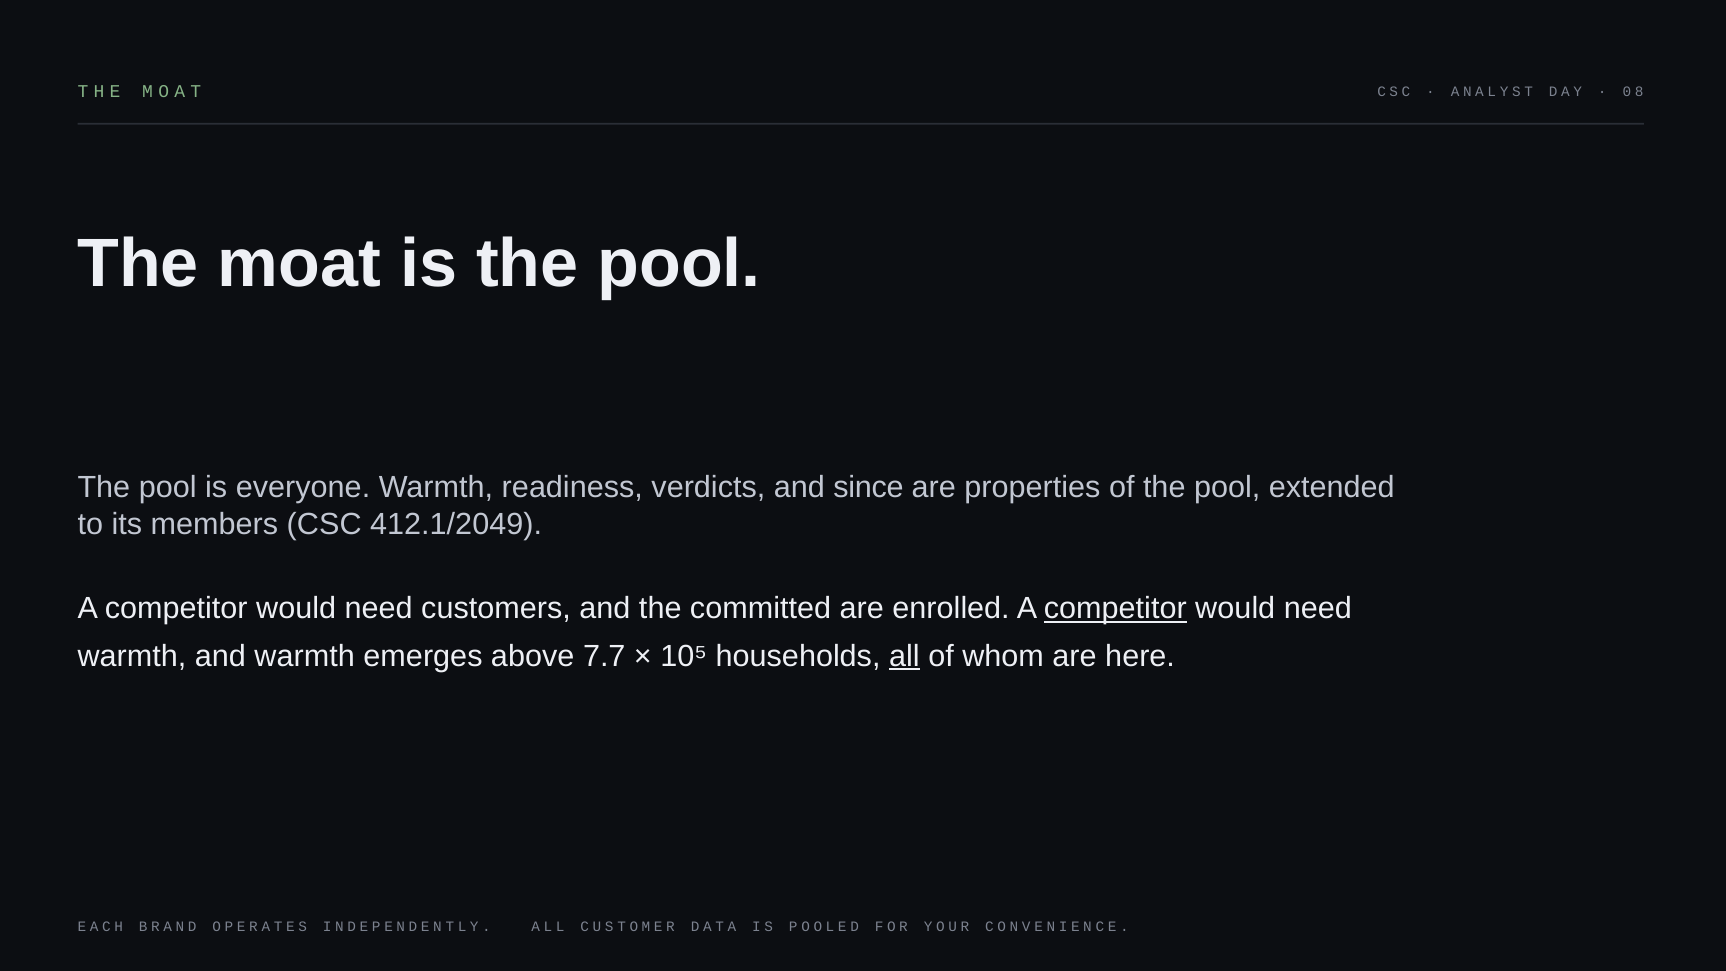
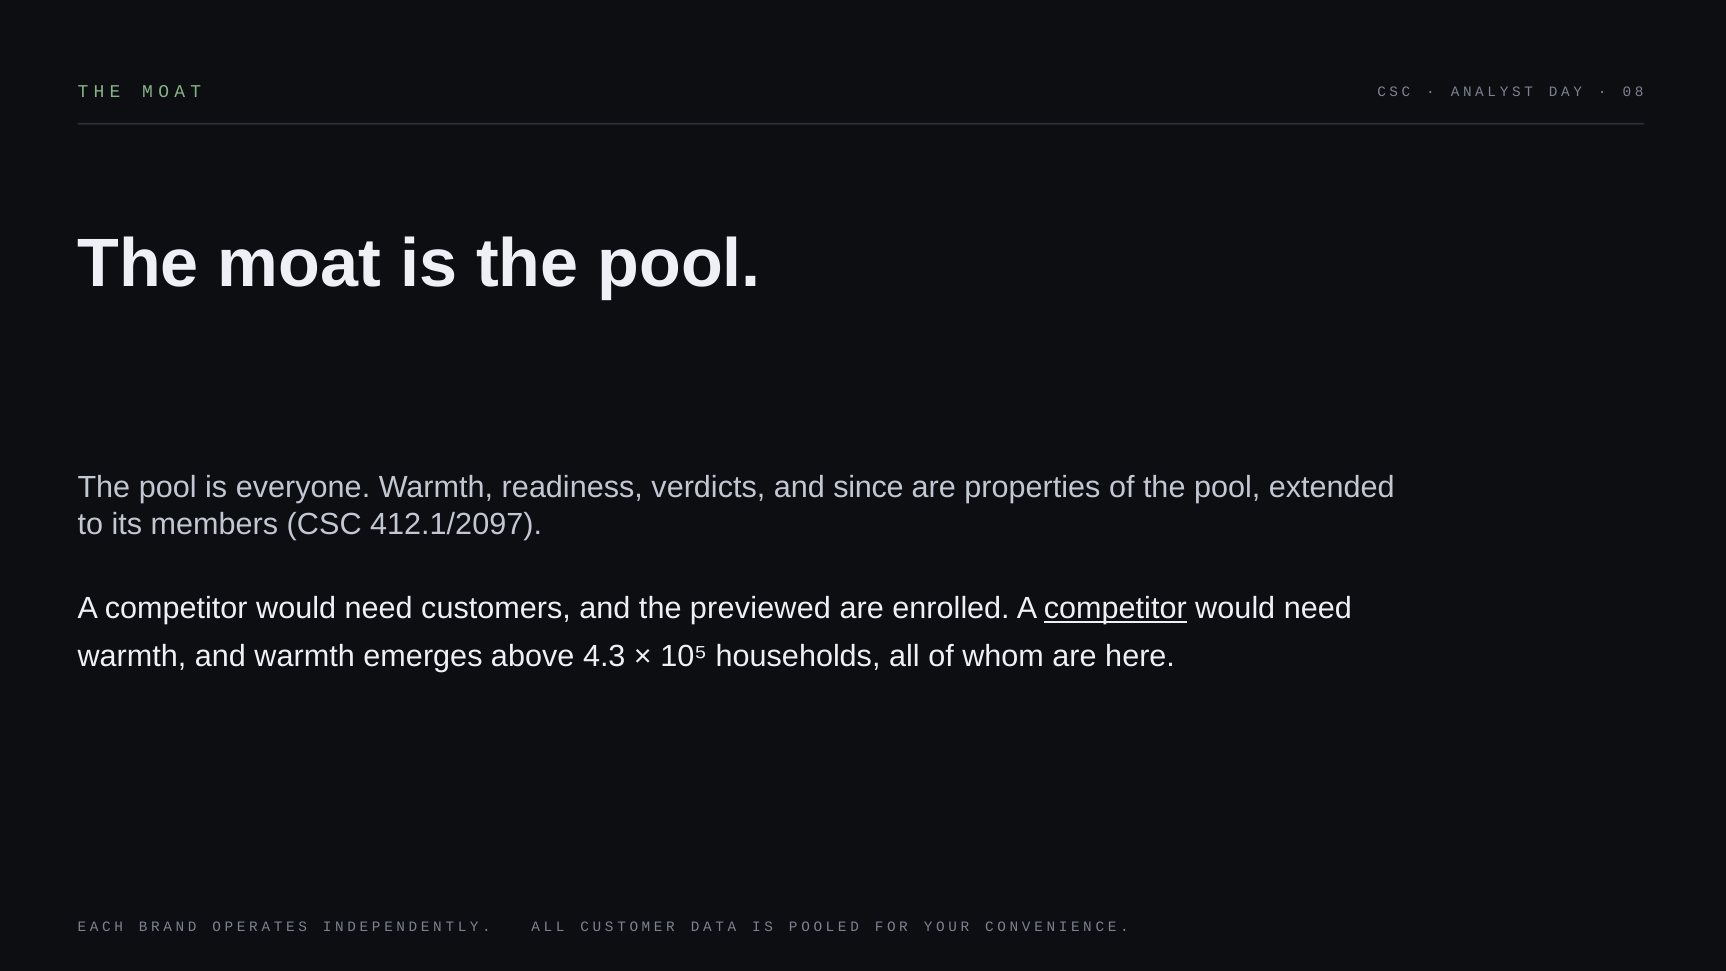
412.1/2049: 412.1/2049 -> 412.1/2097
committed: committed -> previewed
7.7: 7.7 -> 4.3
all underline: present -> none
